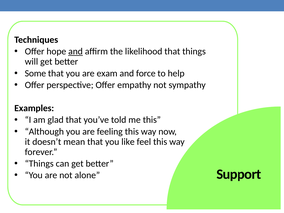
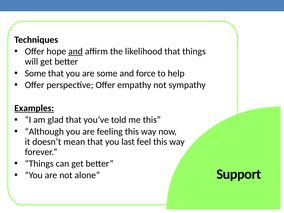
are exam: exam -> some
Examples underline: none -> present
like: like -> last
